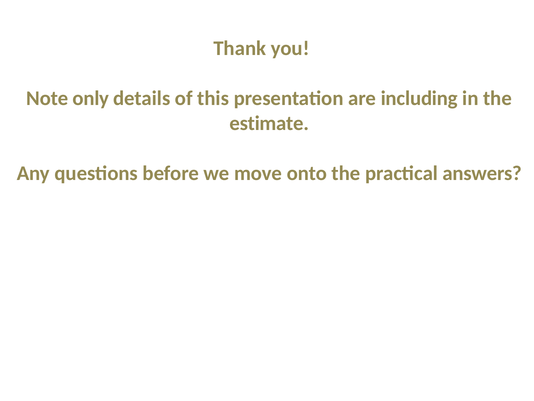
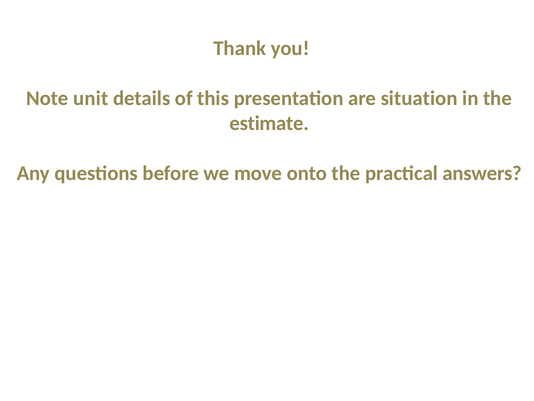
only: only -> unit
including: including -> situation
